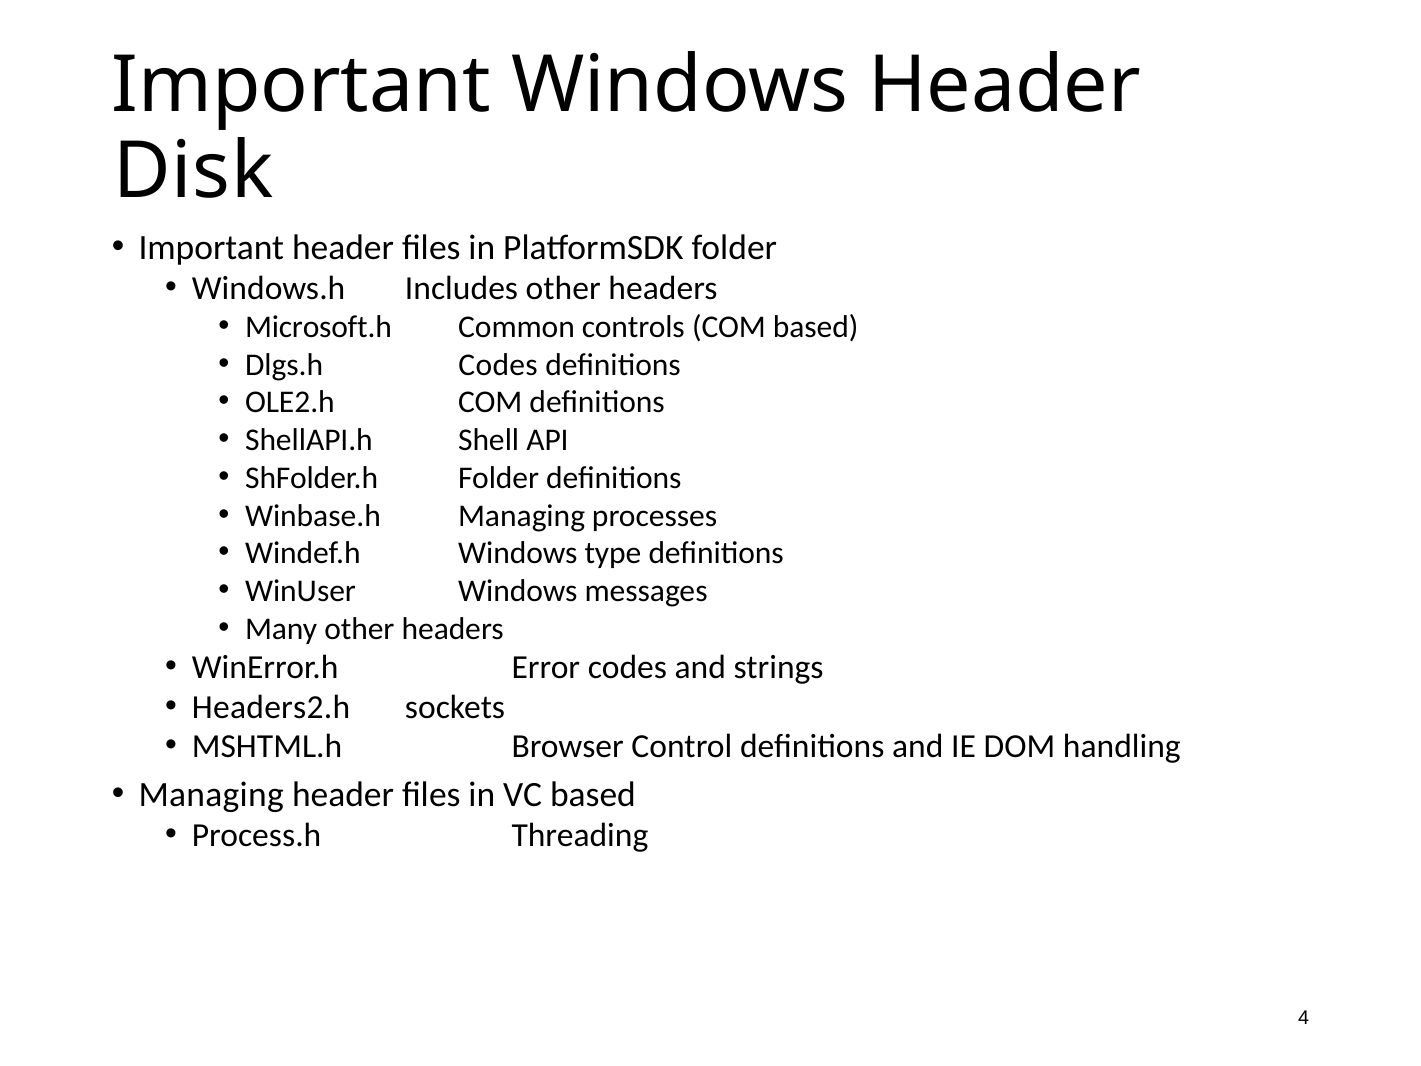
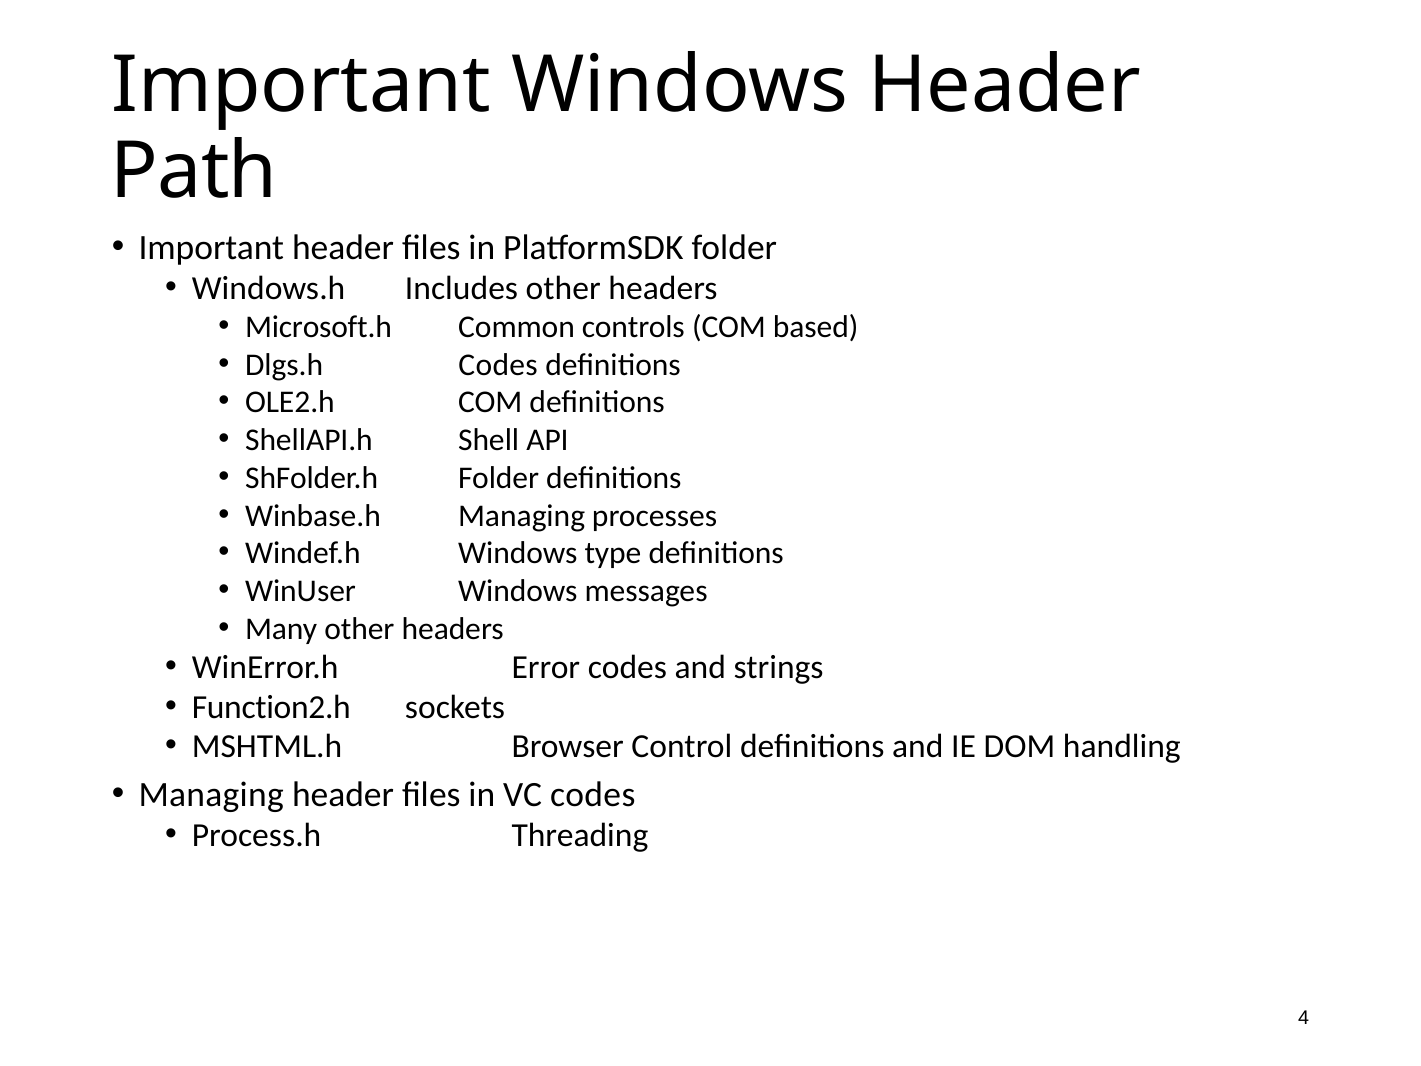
Disk: Disk -> Path
Headers2.h: Headers2.h -> Function2.h
VC based: based -> codes
